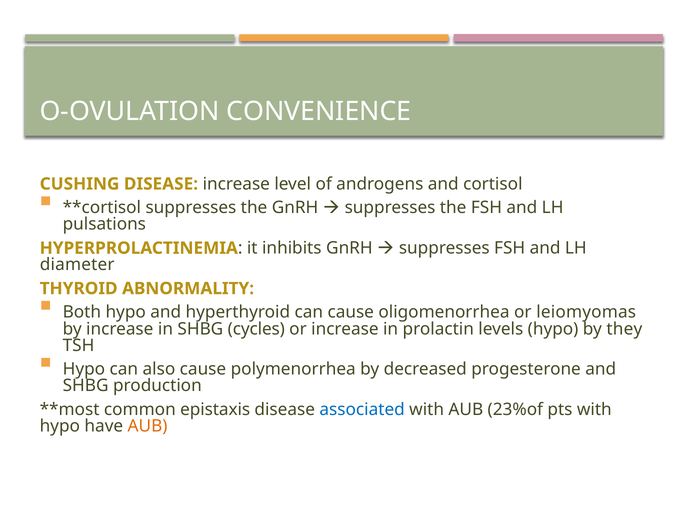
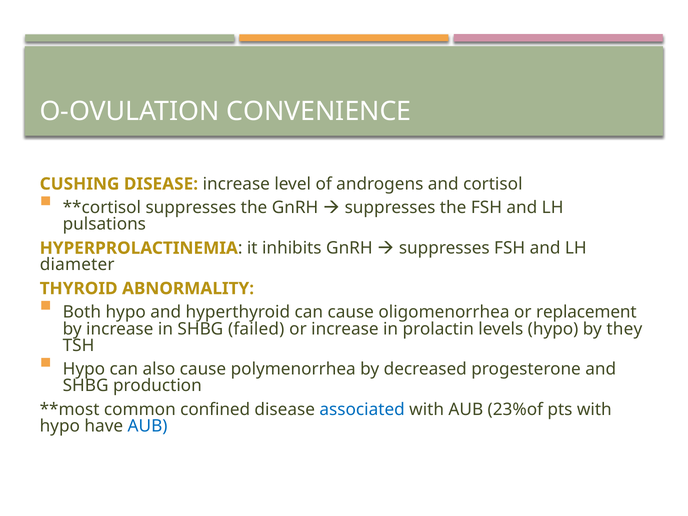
leiomyomas: leiomyomas -> replacement
cycles: cycles -> failed
epistaxis: epistaxis -> confined
AUB at (148, 426) colour: orange -> blue
